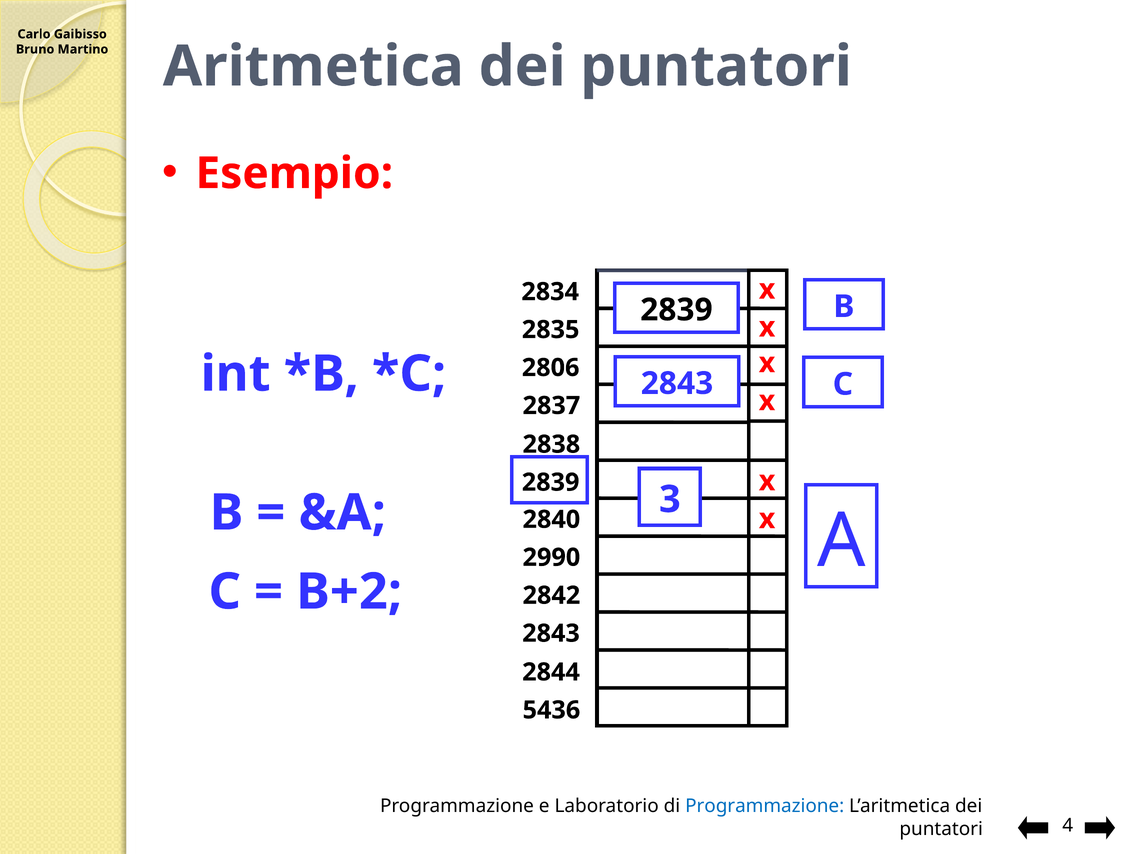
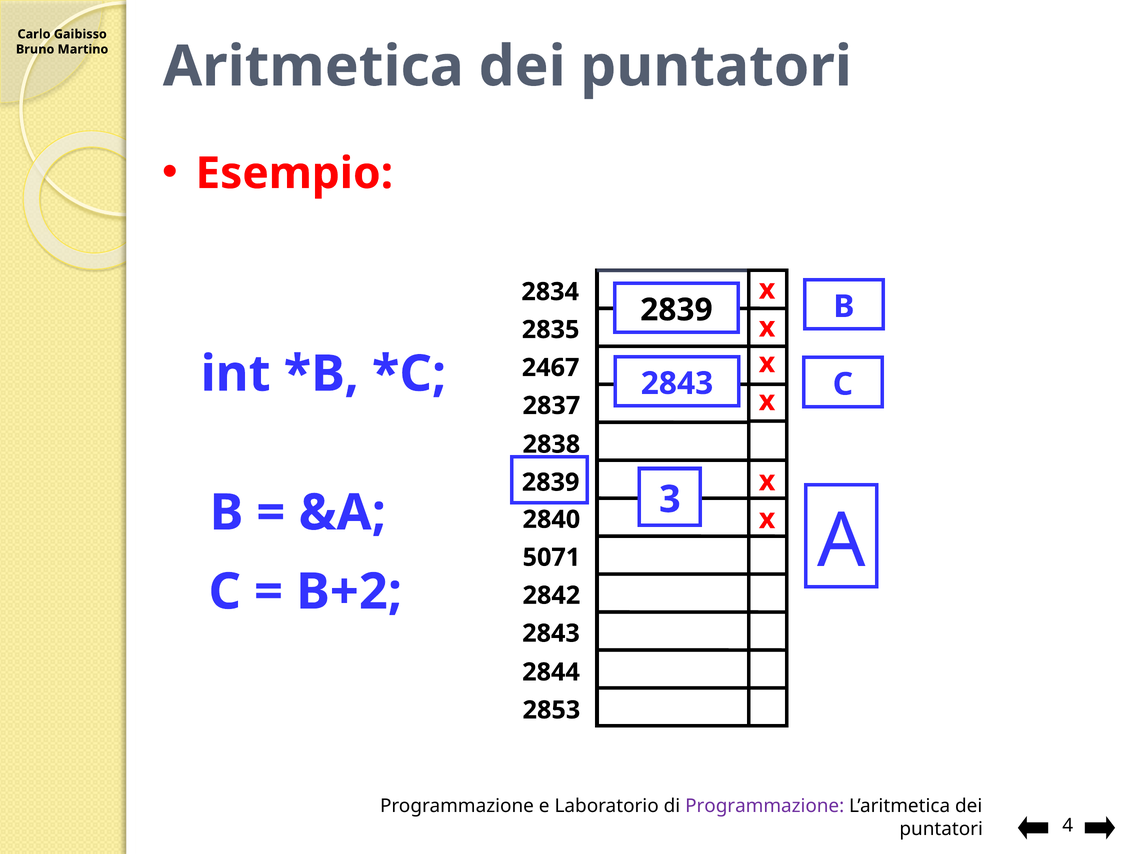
2806: 2806 -> 2467
2990: 2990 -> 5071
5436: 5436 -> 2853
Programmazione at (765, 806) colour: blue -> purple
